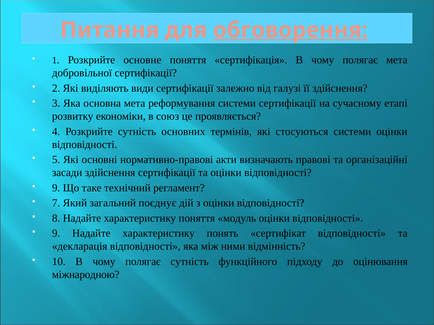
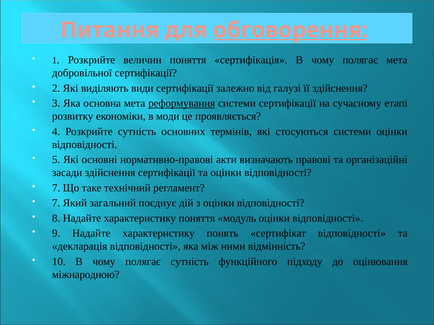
основне: основне -> величин
реформування underline: none -> present
союз: союз -> моди
9 at (56, 188): 9 -> 7
